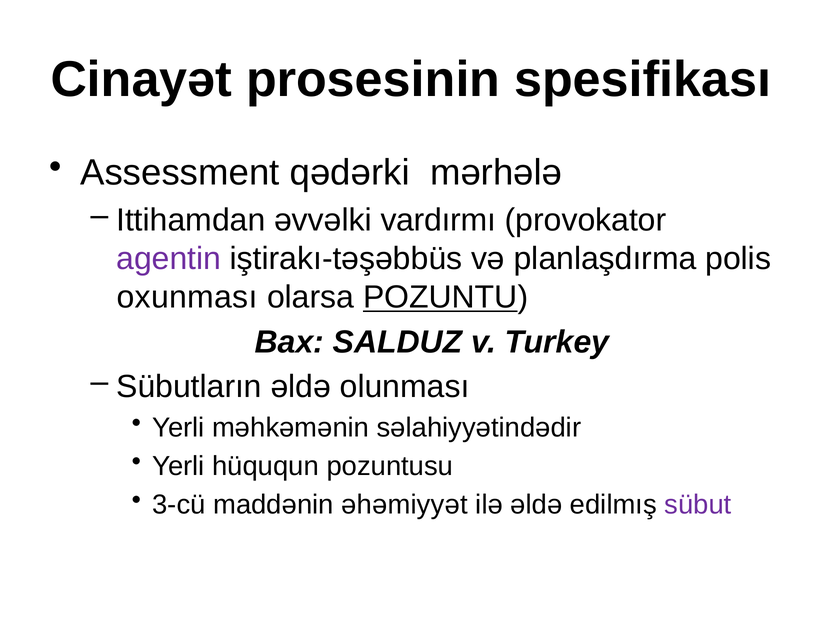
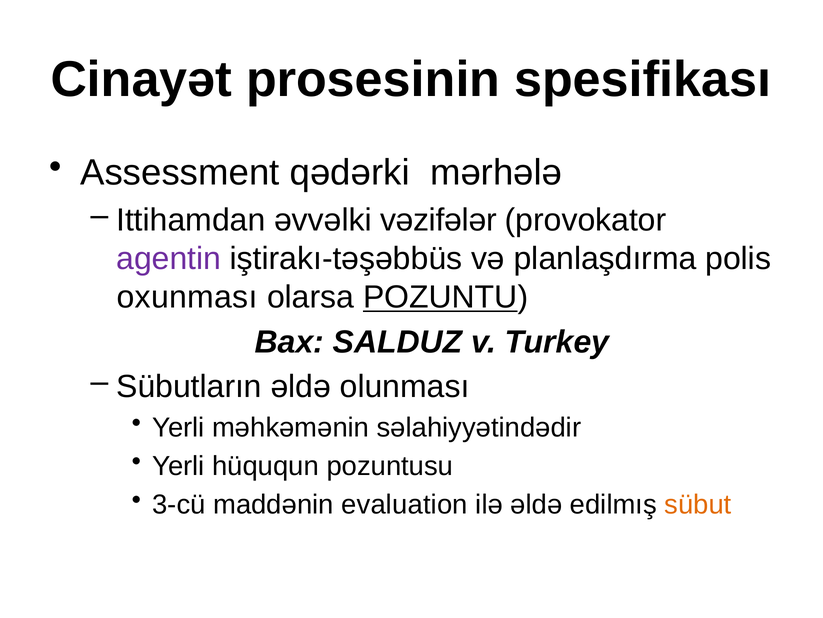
vardırmı: vardırmı -> vəzifələr
əhəmiyyət: əhəmiyyət -> evaluation
sübut colour: purple -> orange
